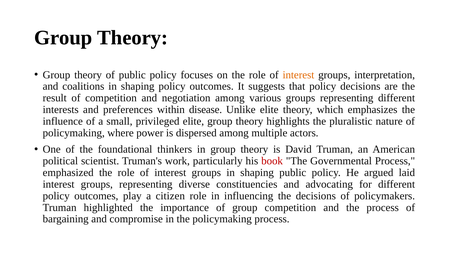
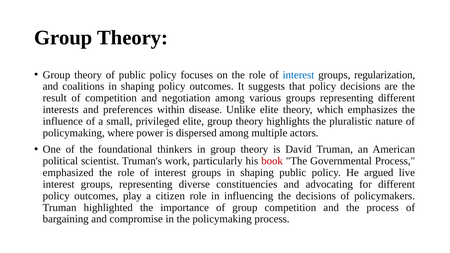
interest at (298, 75) colour: orange -> blue
interpretation: interpretation -> regularization
laid: laid -> live
